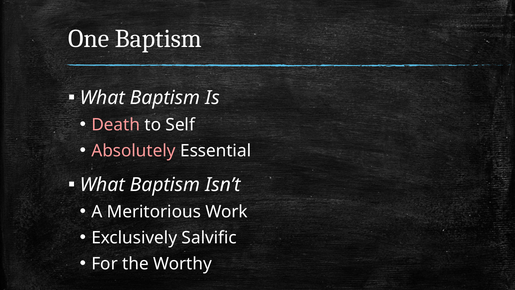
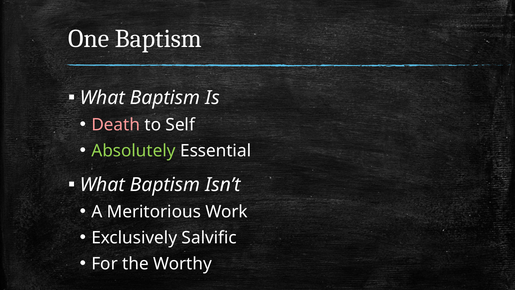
Absolutely colour: pink -> light green
